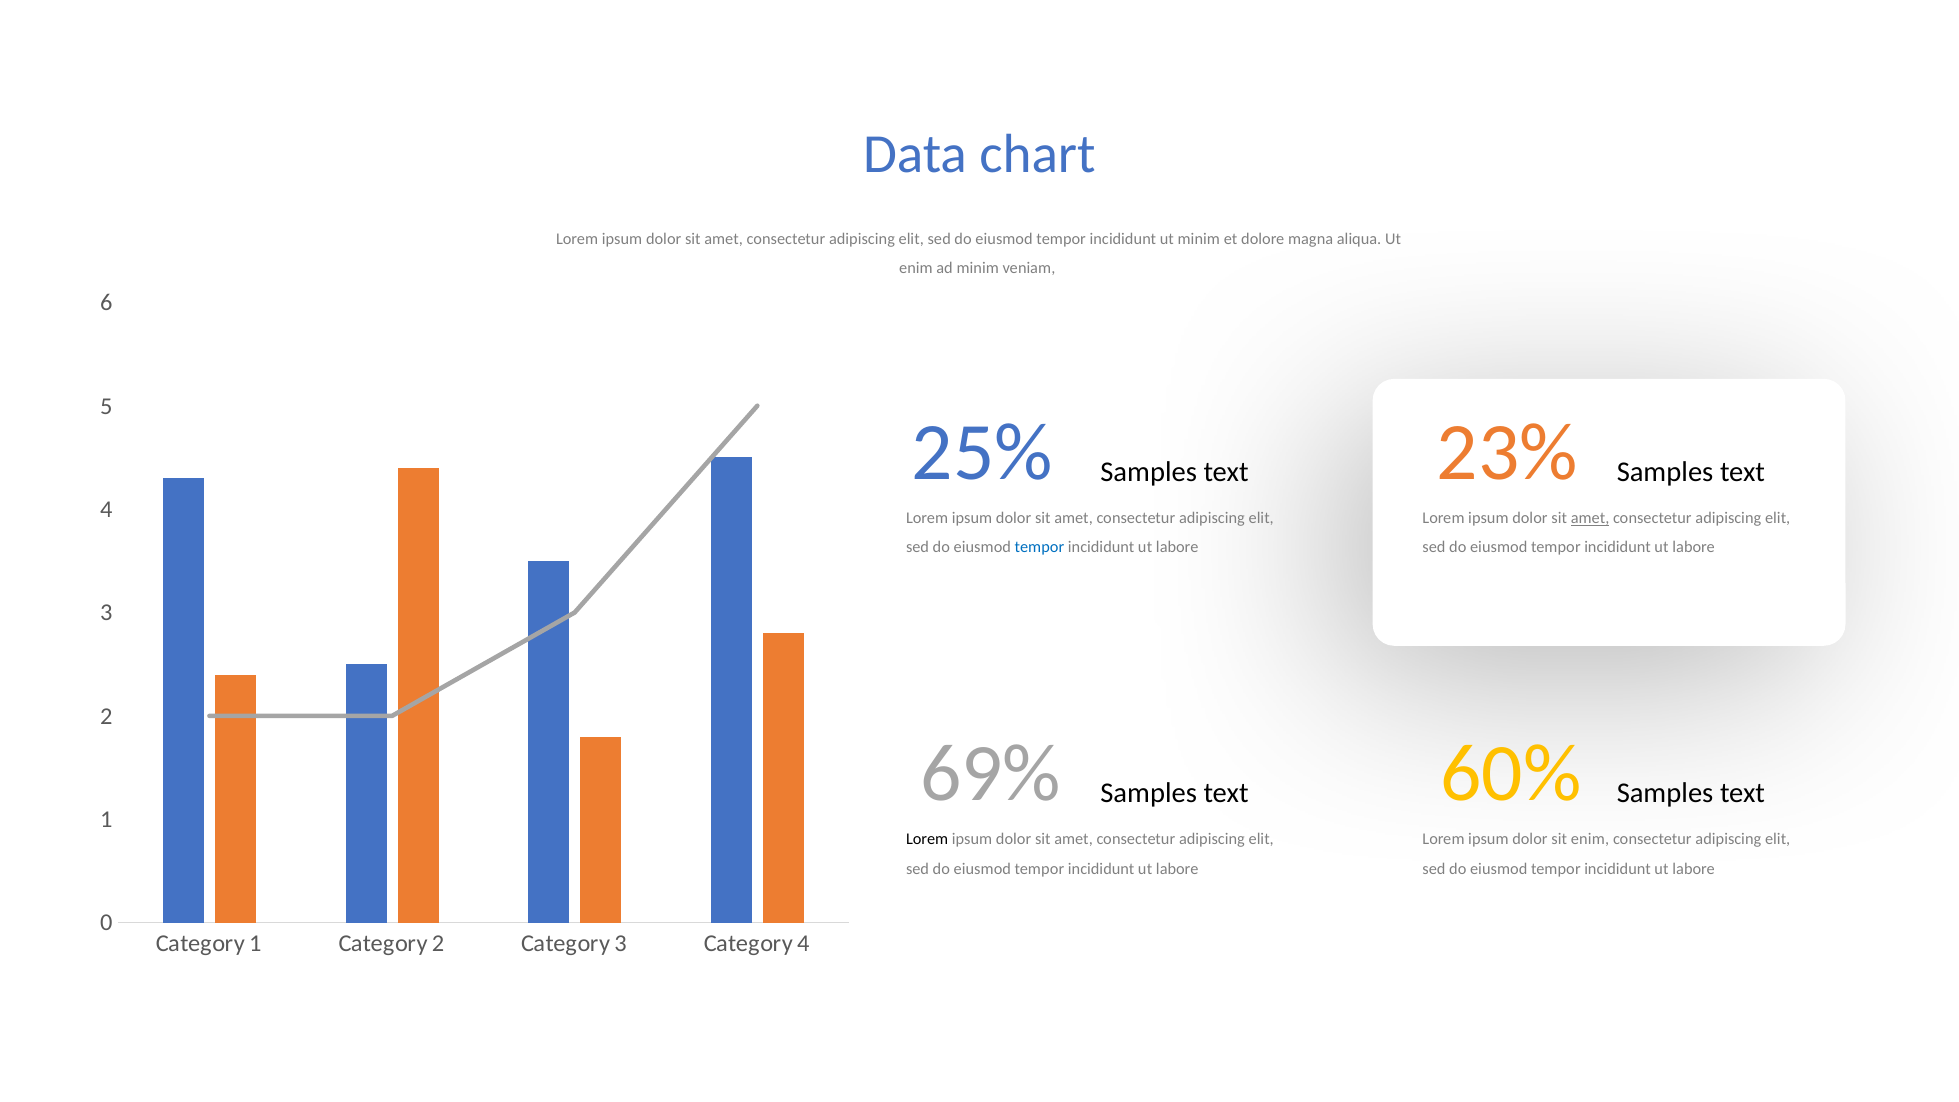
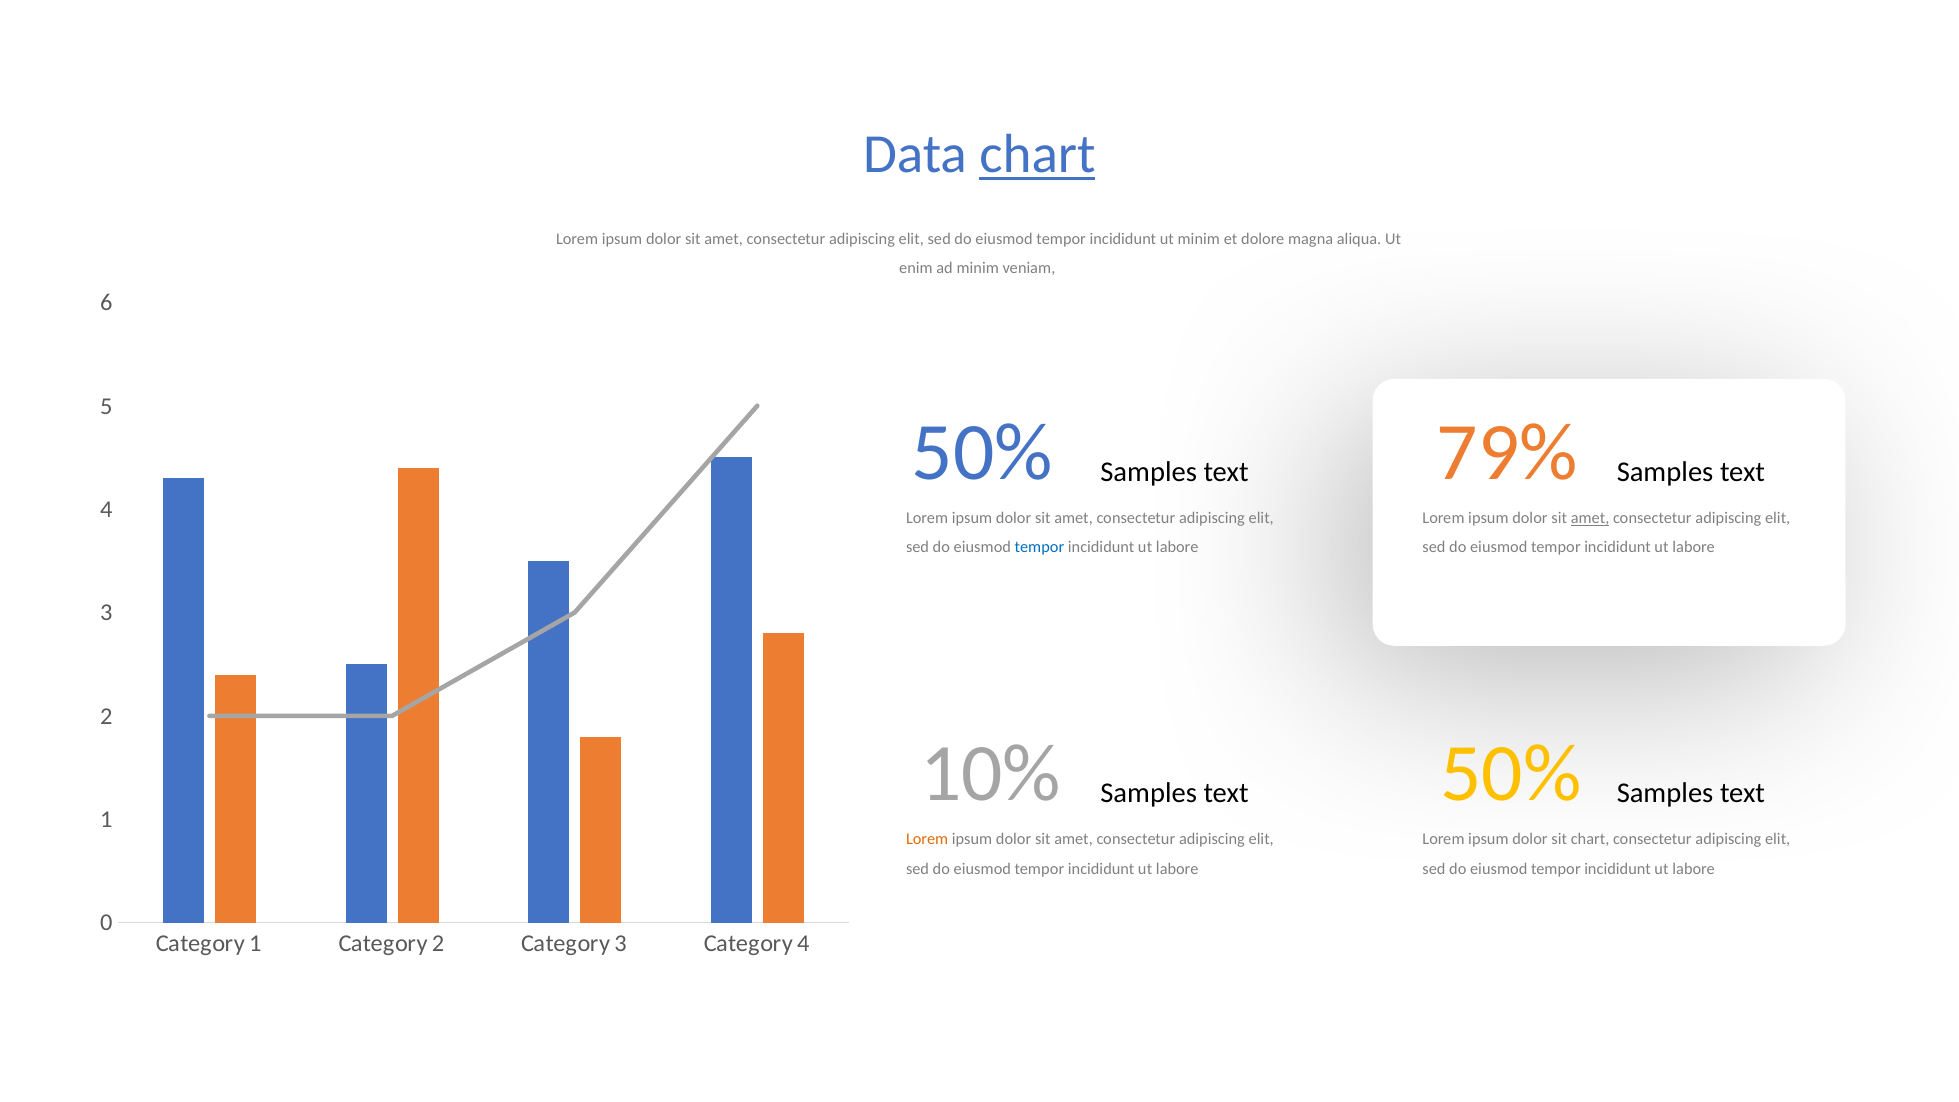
chart at (1037, 155) underline: none -> present
25% at (982, 453): 25% -> 50%
23%: 23% -> 79%
69%: 69% -> 10%
60% at (1511, 774): 60% -> 50%
Lorem at (927, 839) colour: black -> orange
sit enim: enim -> chart
